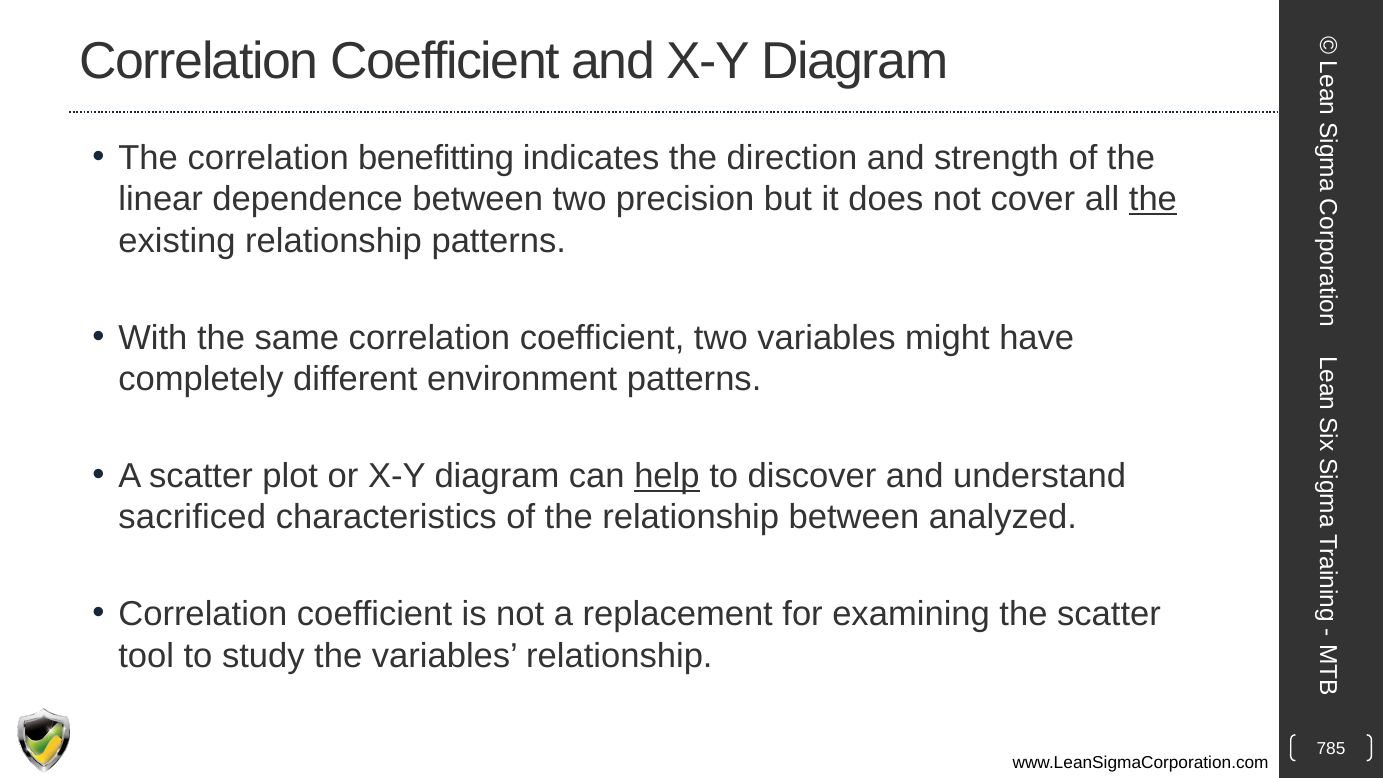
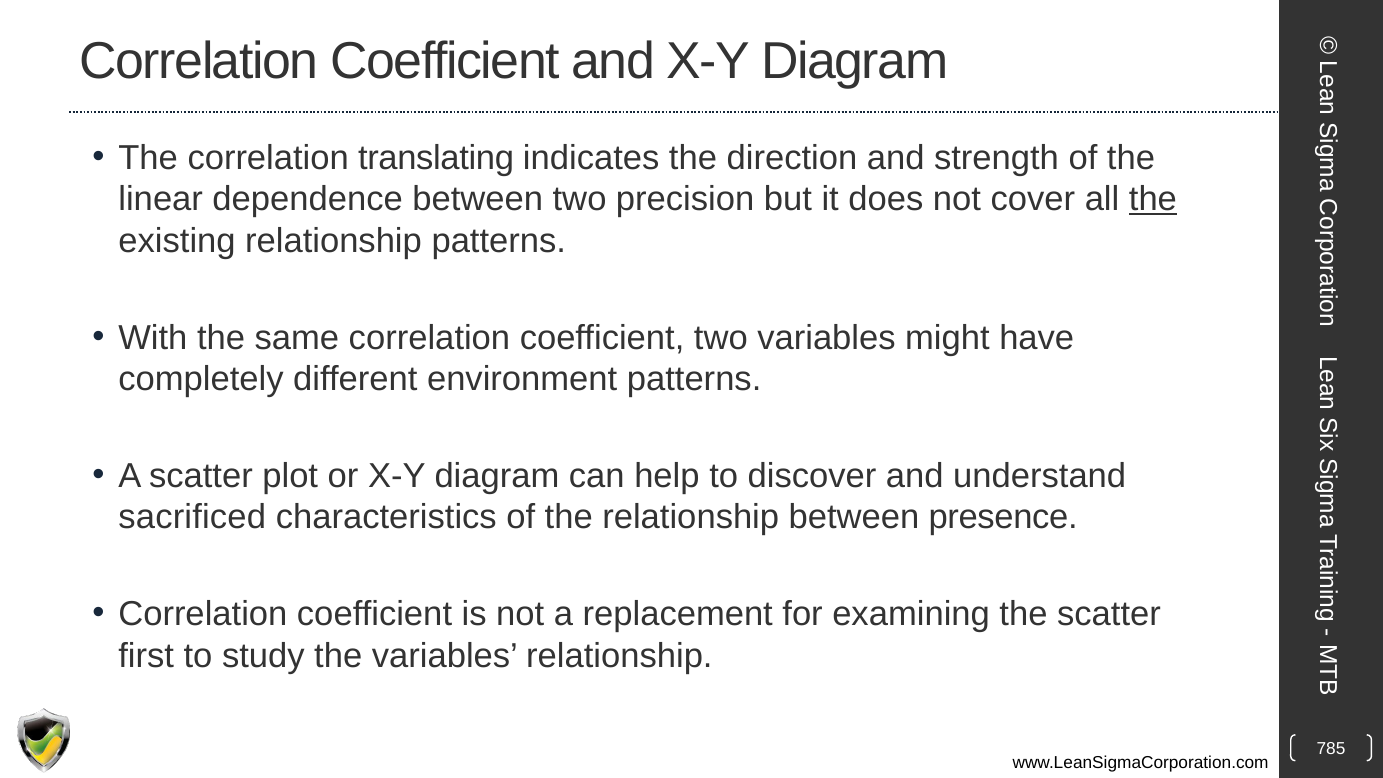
benefitting: benefitting -> translating
help underline: present -> none
analyzed: analyzed -> presence
tool: tool -> first
